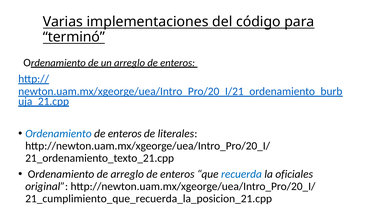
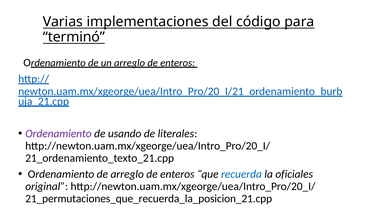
Ordenamiento at (58, 134) colour: blue -> purple
enteros at (125, 134): enteros -> usando
21_cumplimiento_que_recuerda_la_posicion_21.cpp: 21_cumplimiento_que_recuerda_la_posicion_21.cpp -> 21_permutaciones_que_recuerda_la_posicion_21.cpp
